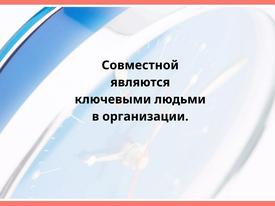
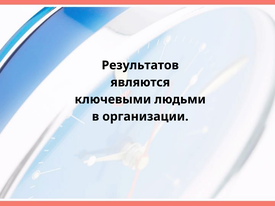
Совместной: Совместной -> Результатов
